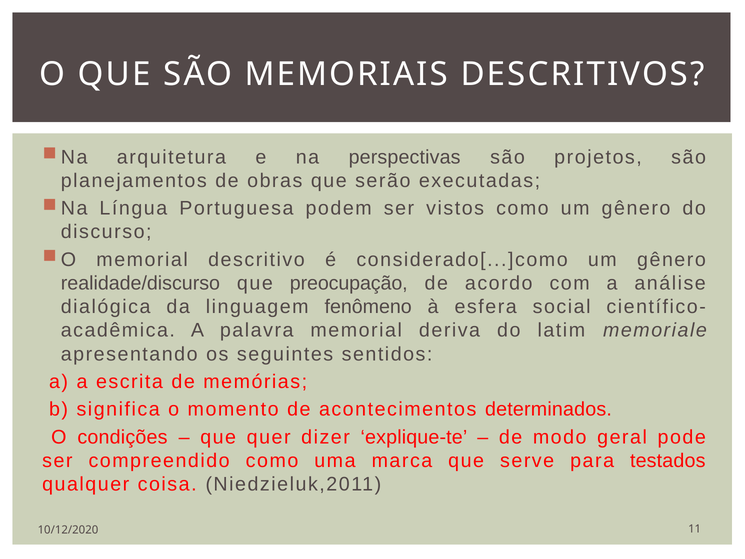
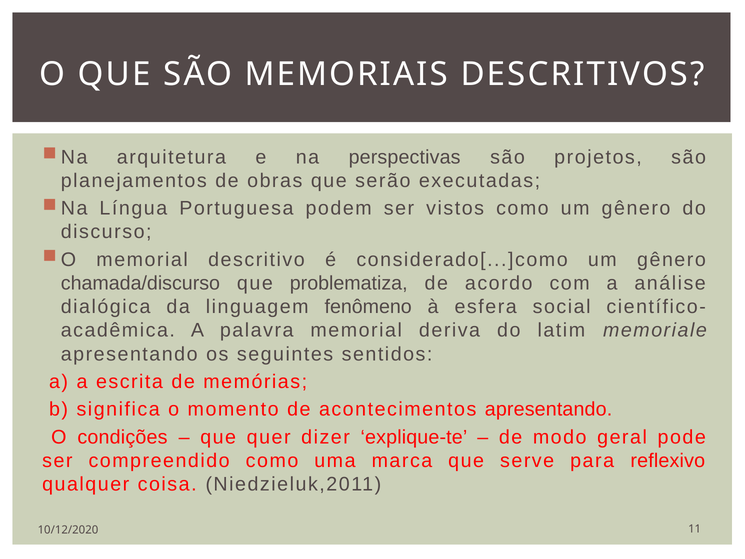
realidade/discurso: realidade/discurso -> chamada/discurso
preocupação: preocupação -> problematiza
acontecimentos determinados: determinados -> apresentando
testados: testados -> reflexivo
